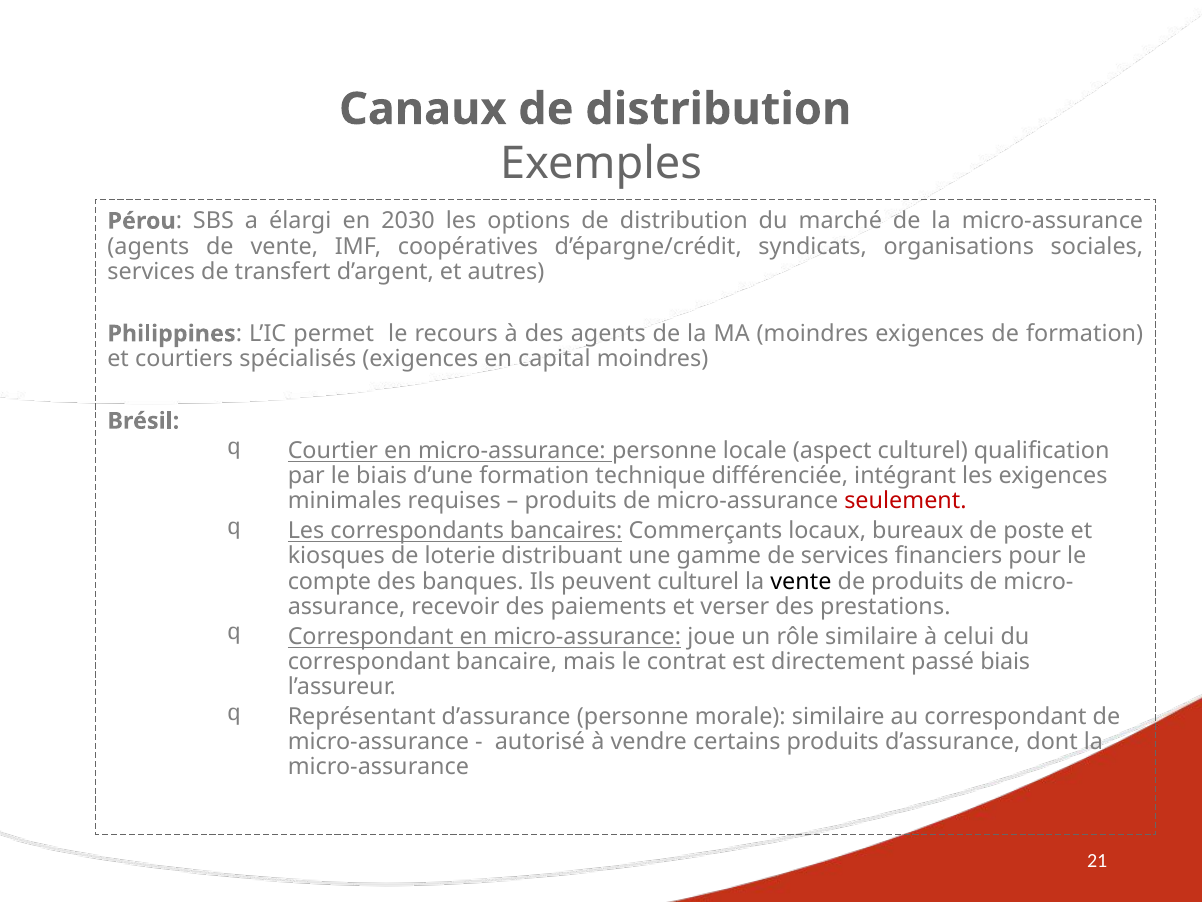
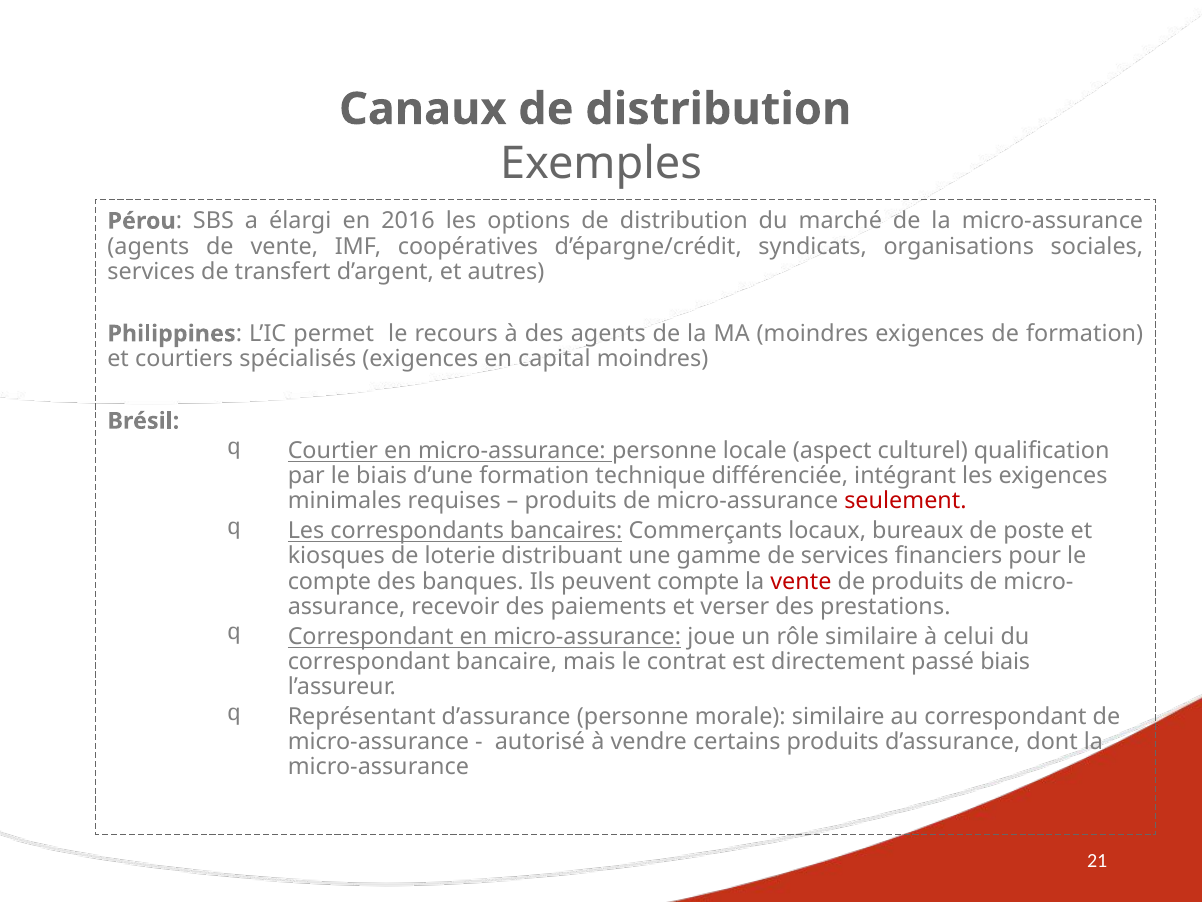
2030: 2030 -> 2016
peuvent culturel: culturel -> compte
vente at (801, 581) colour: black -> red
